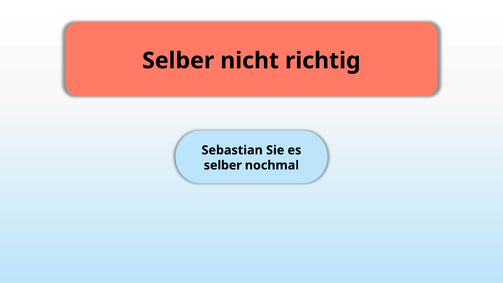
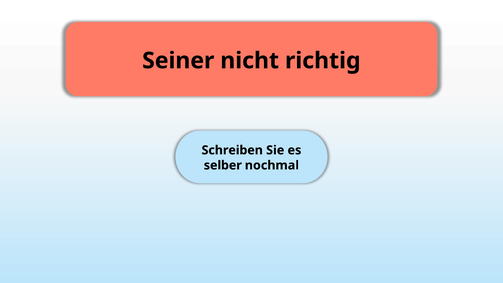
Selber at (178, 61): Selber -> Seiner
Sebastian: Sebastian -> Schreiben
